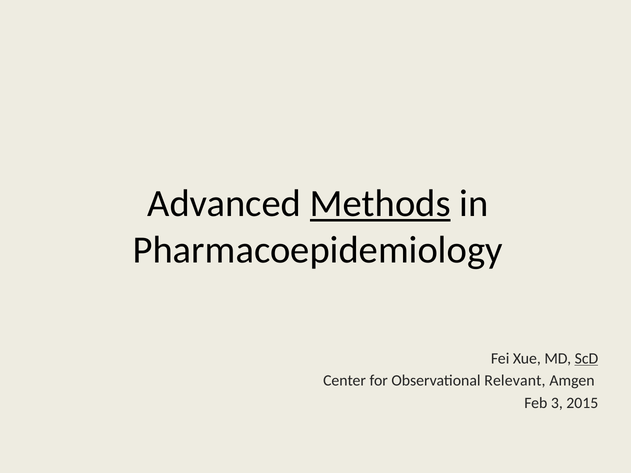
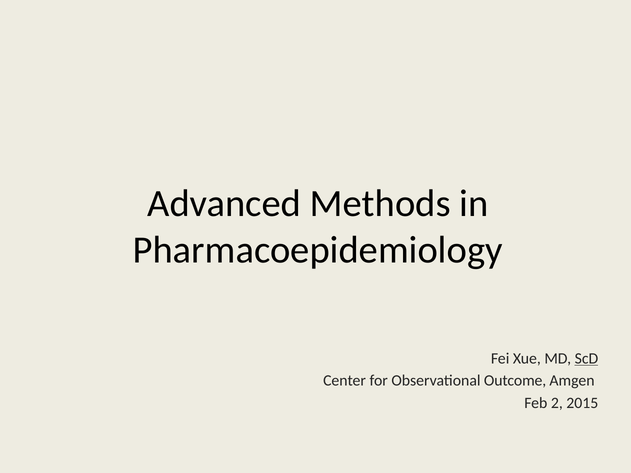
Methods underline: present -> none
Relevant: Relevant -> Outcome
3: 3 -> 2
